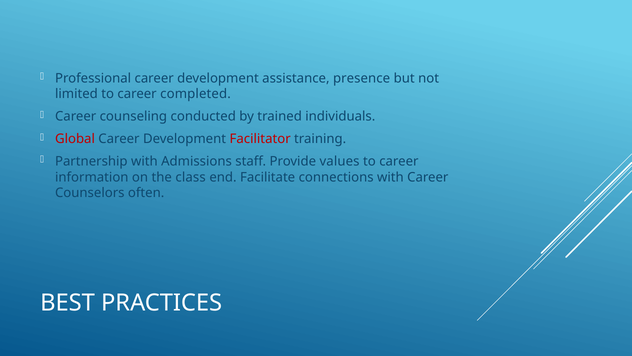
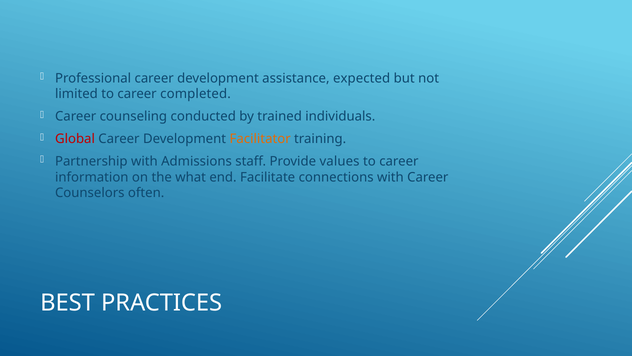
presence: presence -> expected
Facilitator colour: red -> orange
class: class -> what
